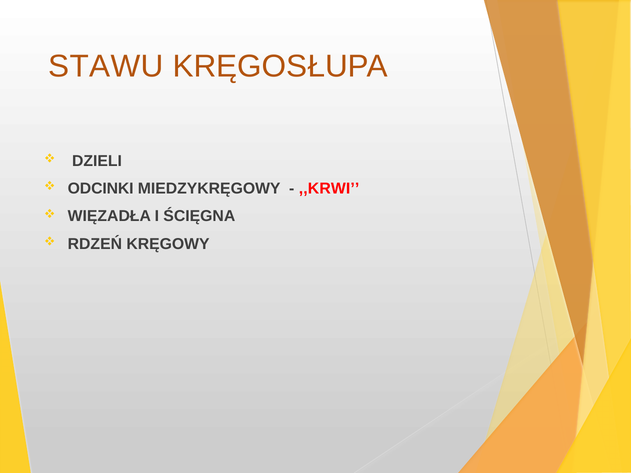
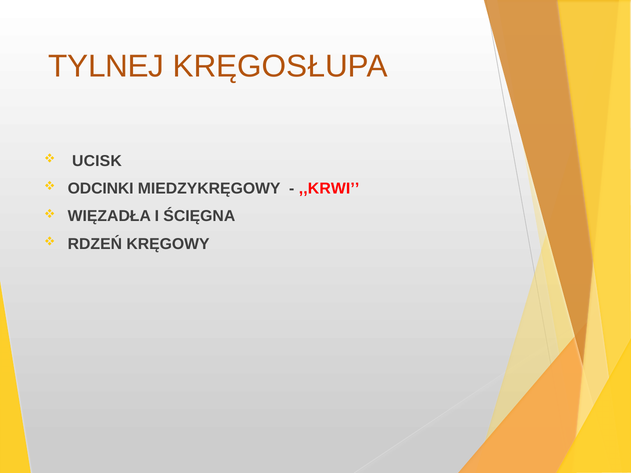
STAWU: STAWU -> TYLNEJ
DZIELI: DZIELI -> UCISK
